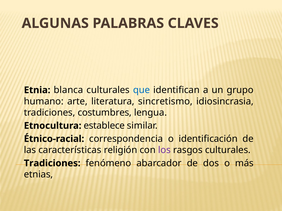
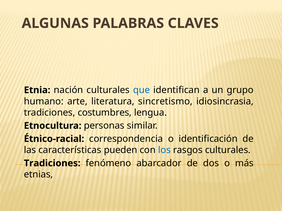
blanca: blanca -> nación
establece: establece -> personas
religión: religión -> pueden
los colour: purple -> blue
